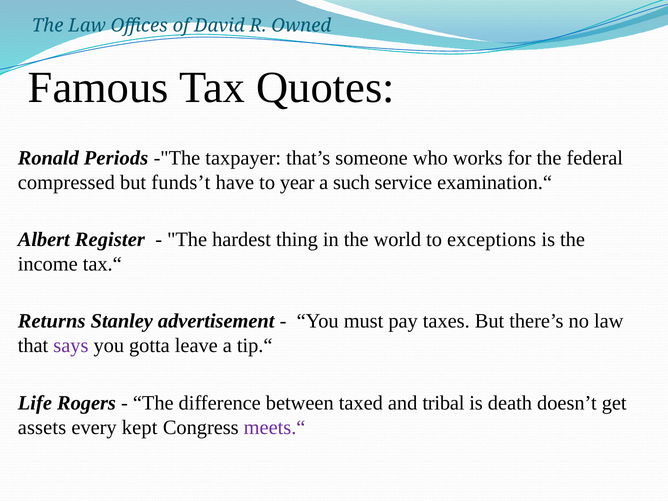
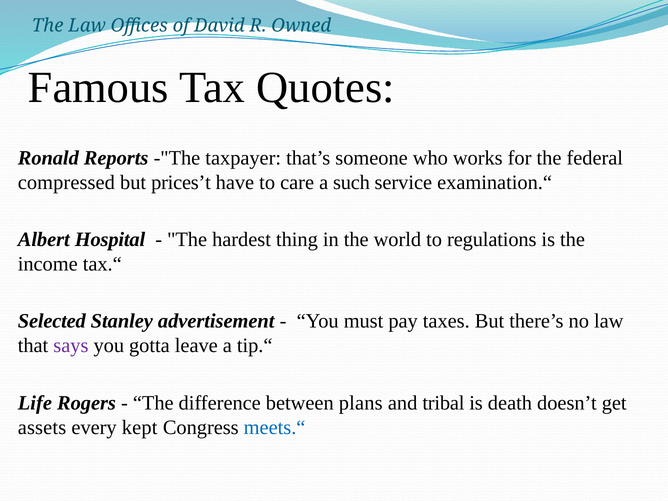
Periods: Periods -> Reports
funds’t: funds’t -> prices’t
year: year -> care
Register: Register -> Hospital
exceptions: exceptions -> regulations
Returns: Returns -> Selected
taxed: taxed -> plans
meets.“ colour: purple -> blue
